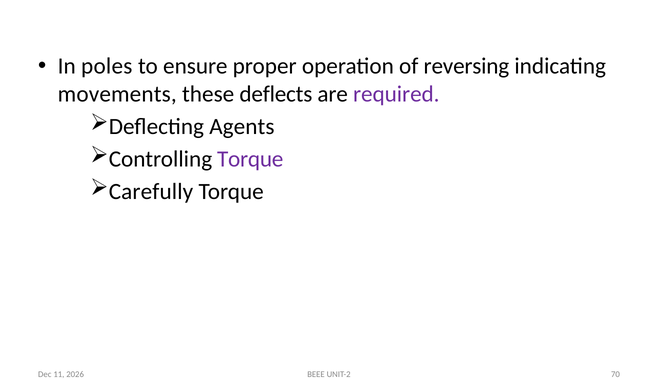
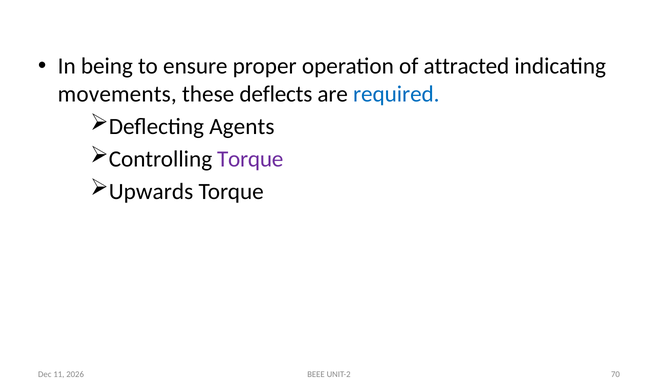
poles: poles -> being
reversing: reversing -> attracted
required colour: purple -> blue
Carefully: Carefully -> Upwards
